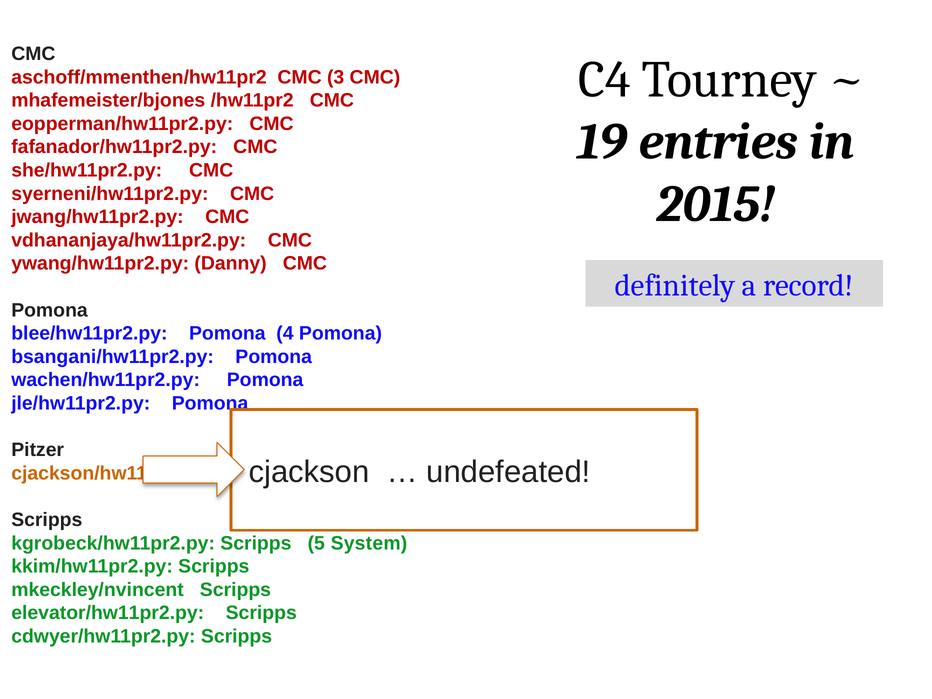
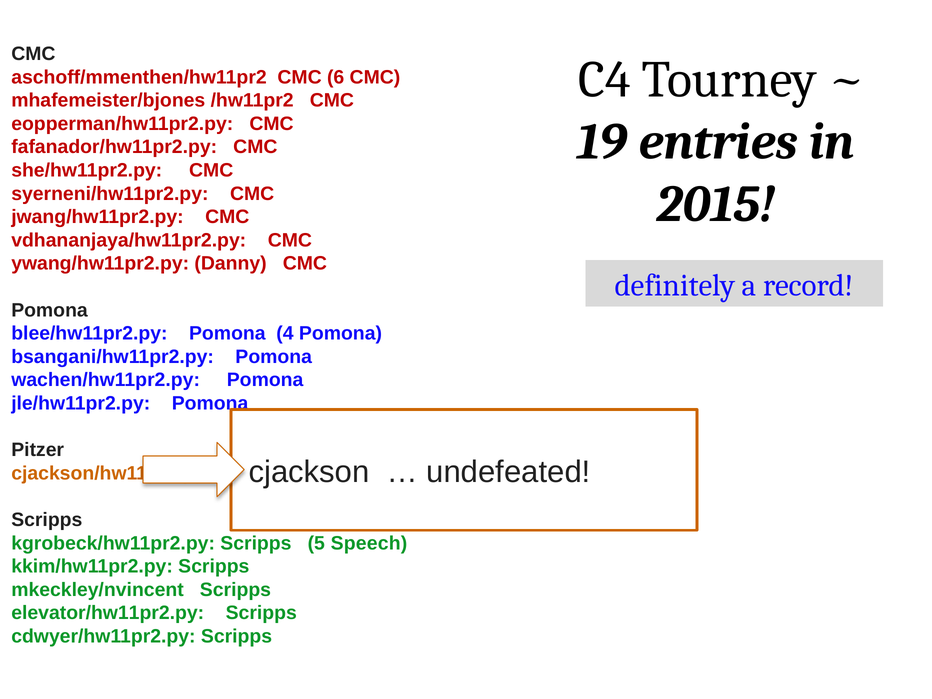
3: 3 -> 6
System: System -> Speech
